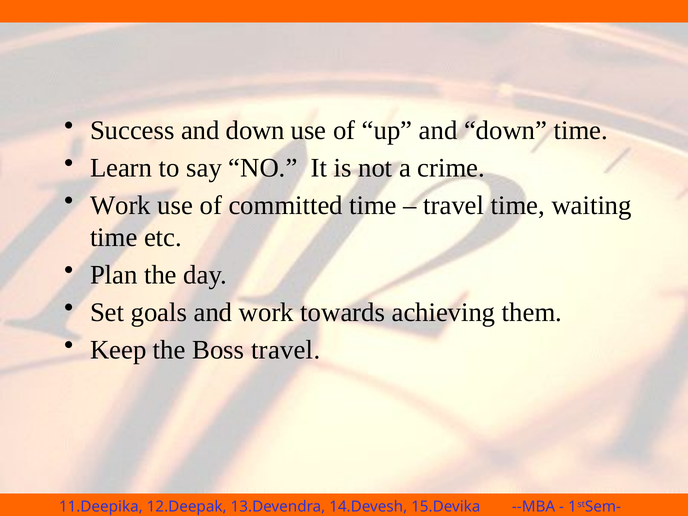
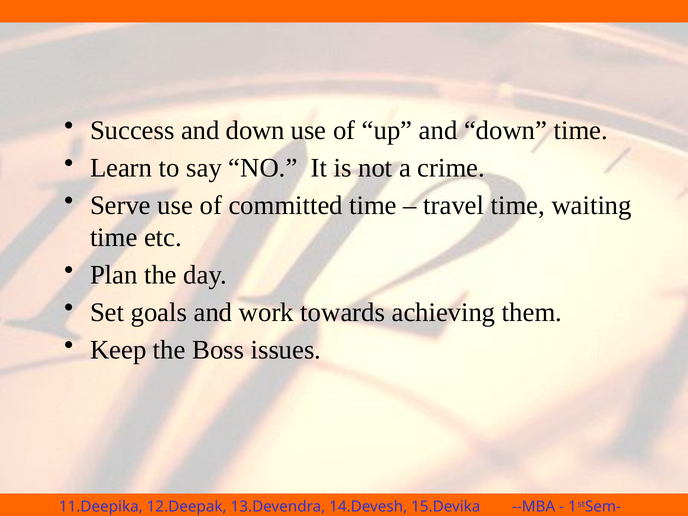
Work at (120, 205): Work -> Serve
Boss travel: travel -> issues
